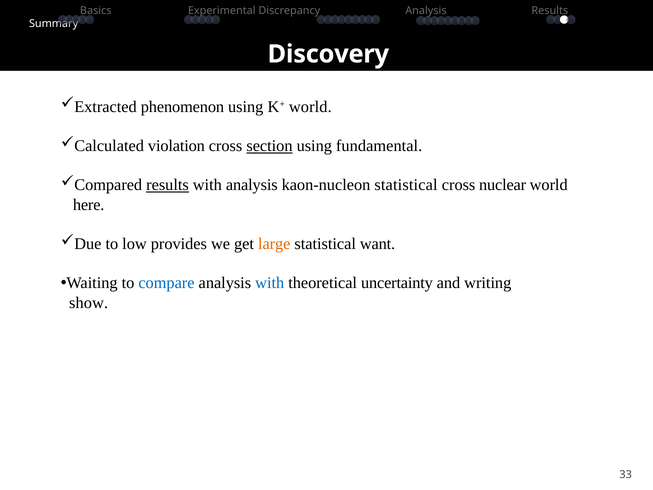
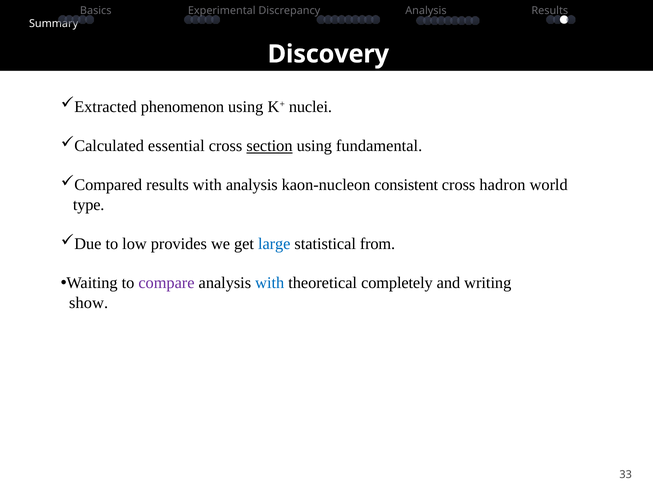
K+ world: world -> nuclei
violation: violation -> essential
results at (168, 185) underline: present -> none
kaon-nucleon statistical: statistical -> consistent
nuclear: nuclear -> hadron
here: here -> type
large colour: orange -> blue
want: want -> from
compare colour: blue -> purple
uncertainty: uncertainty -> completely
